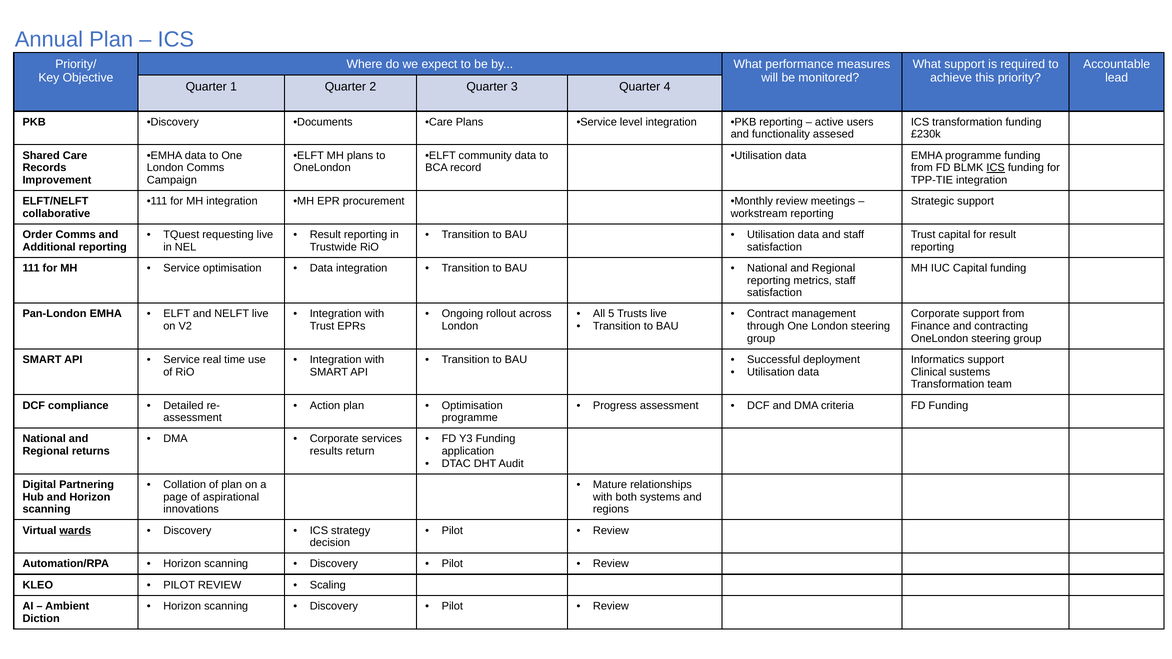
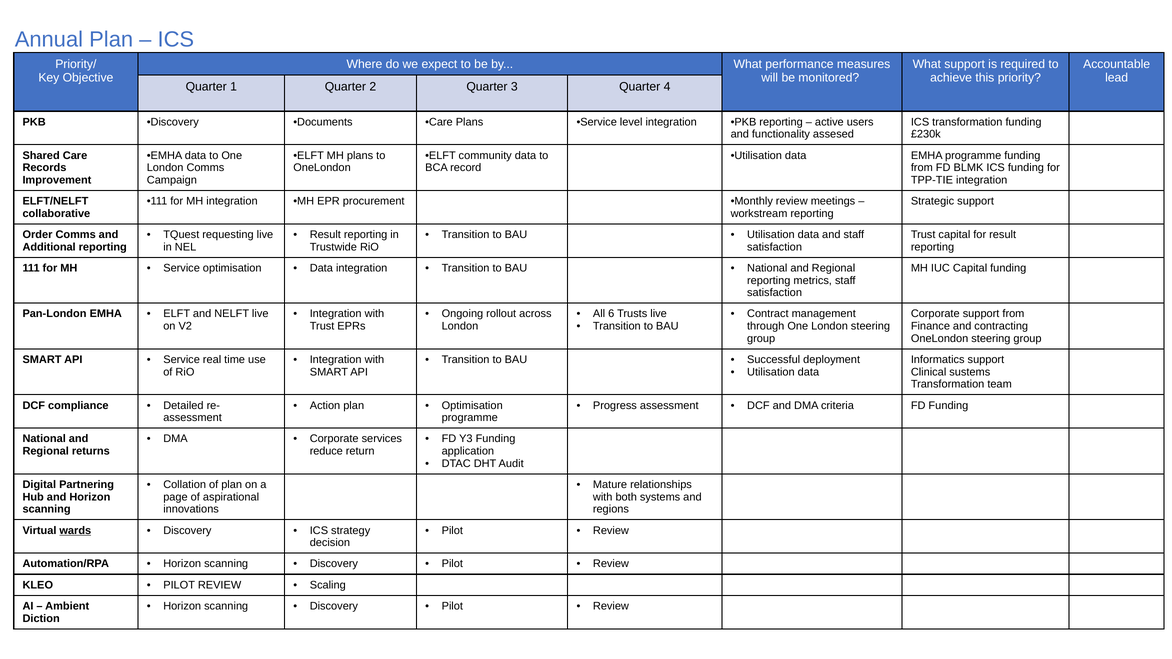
ICS at (996, 168) underline: present -> none
5: 5 -> 6
results: results -> reduce
